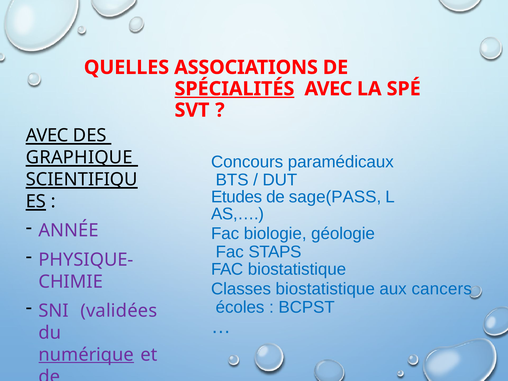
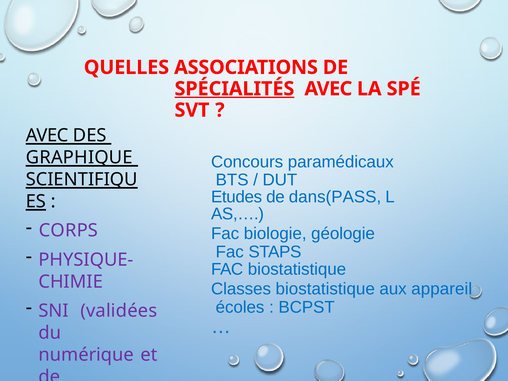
sage(PASS: sage(PASS -> dans(PASS
ANNÉE: ANNÉE -> CORPS
cancers: cancers -> appareil
numérique underline: present -> none
